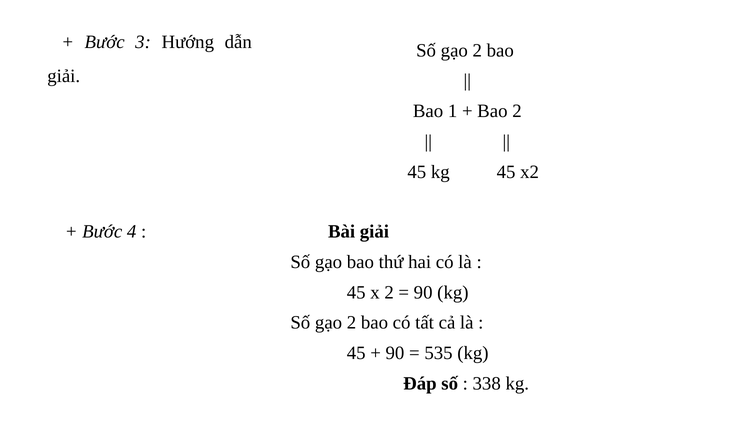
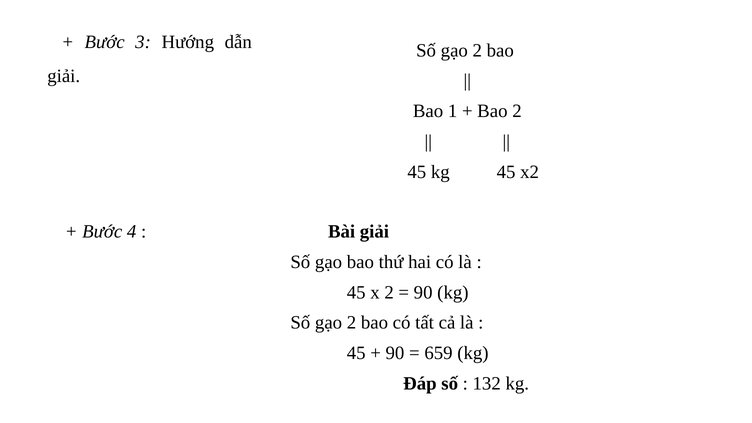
535: 535 -> 659
338: 338 -> 132
